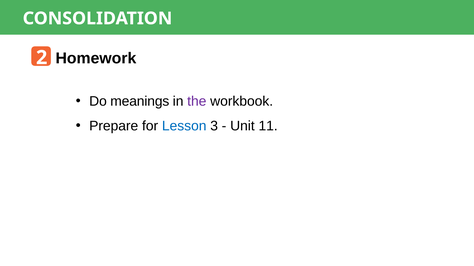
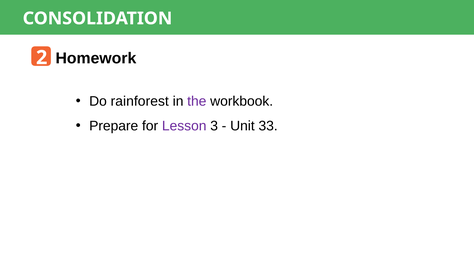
meanings: meanings -> rainforest
Lesson colour: blue -> purple
11: 11 -> 33
